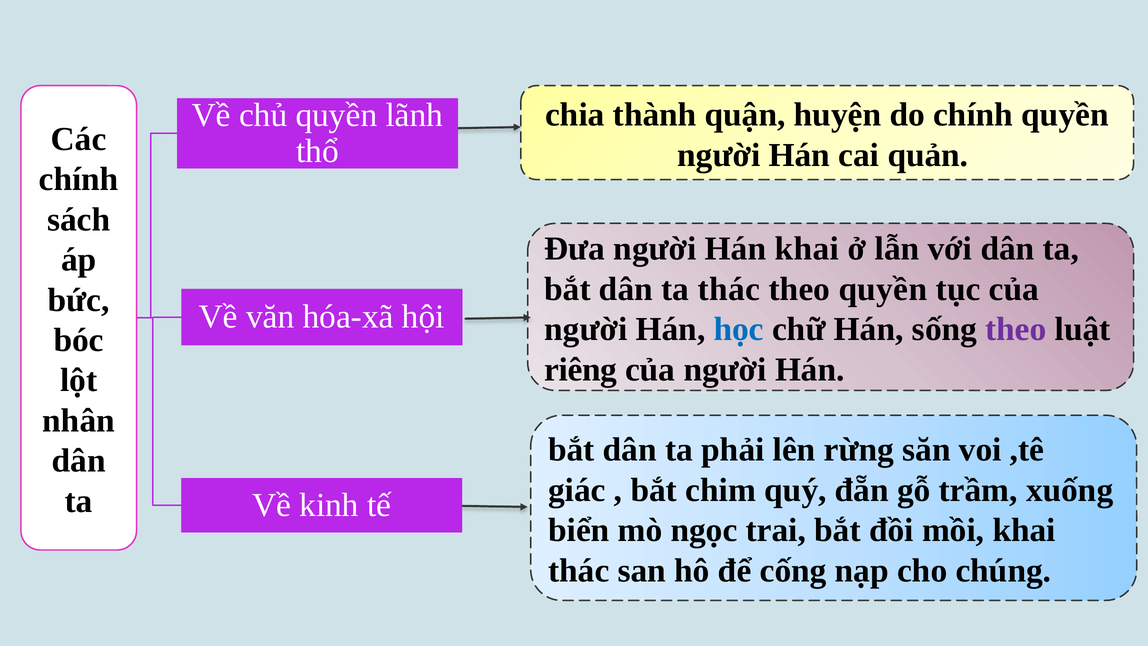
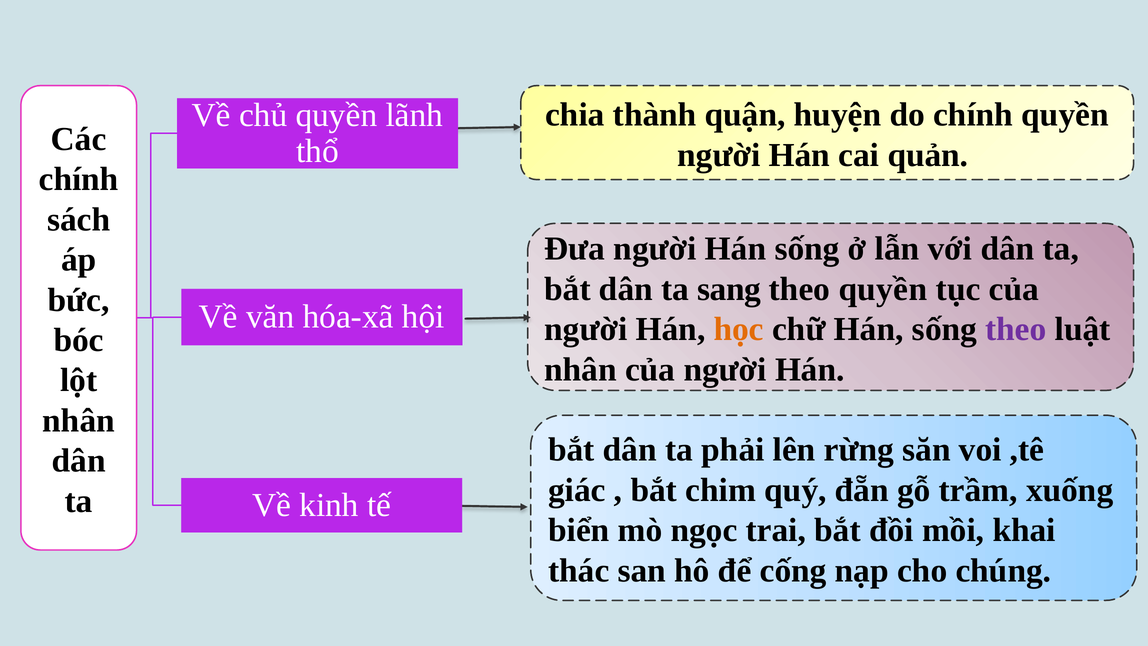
người Hán khai: khai -> sống
ta thác: thác -> sang
học colour: blue -> orange
riêng at (581, 369): riêng -> nhân
